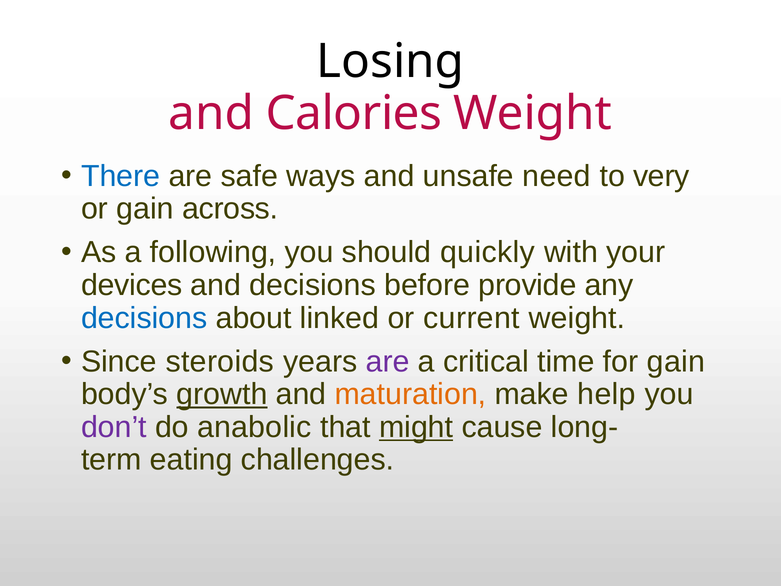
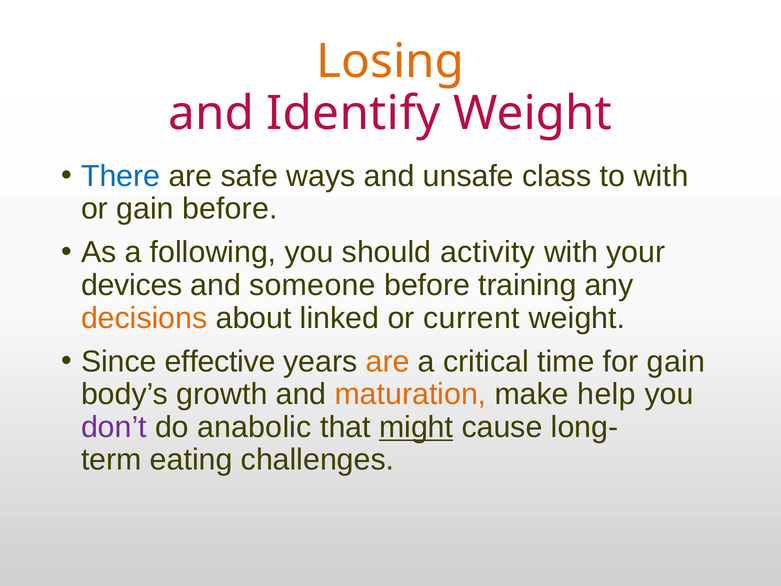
Losing colour: black -> orange
Calories: Calories -> Identify
need: need -> class
to very: very -> with
gain across: across -> before
quickly: quickly -> activity
and decisions: decisions -> someone
provide: provide -> training
decisions at (144, 318) colour: blue -> orange
steroids: steroids -> effective
are at (388, 361) colour: purple -> orange
growth underline: present -> none
